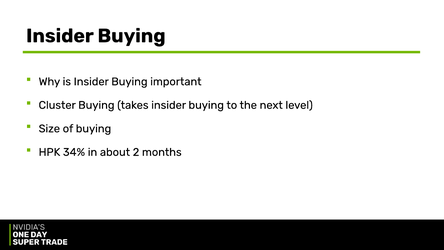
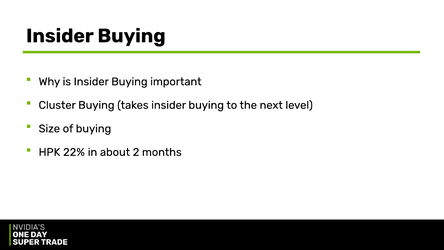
34%: 34% -> 22%
